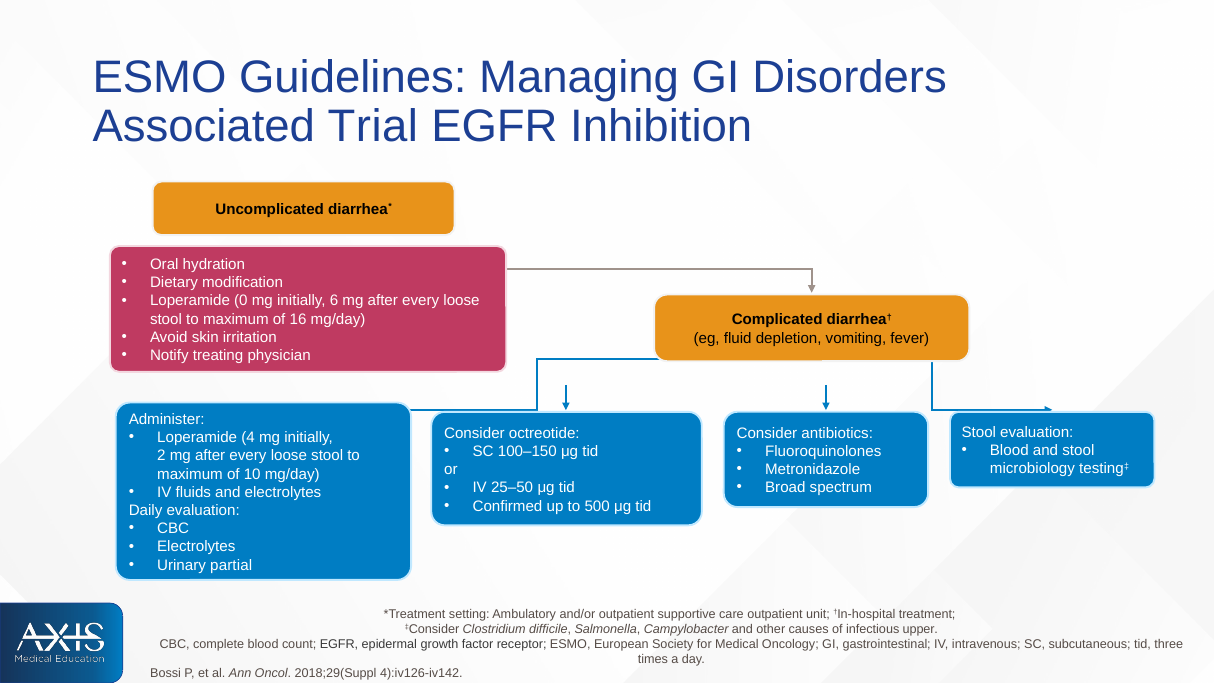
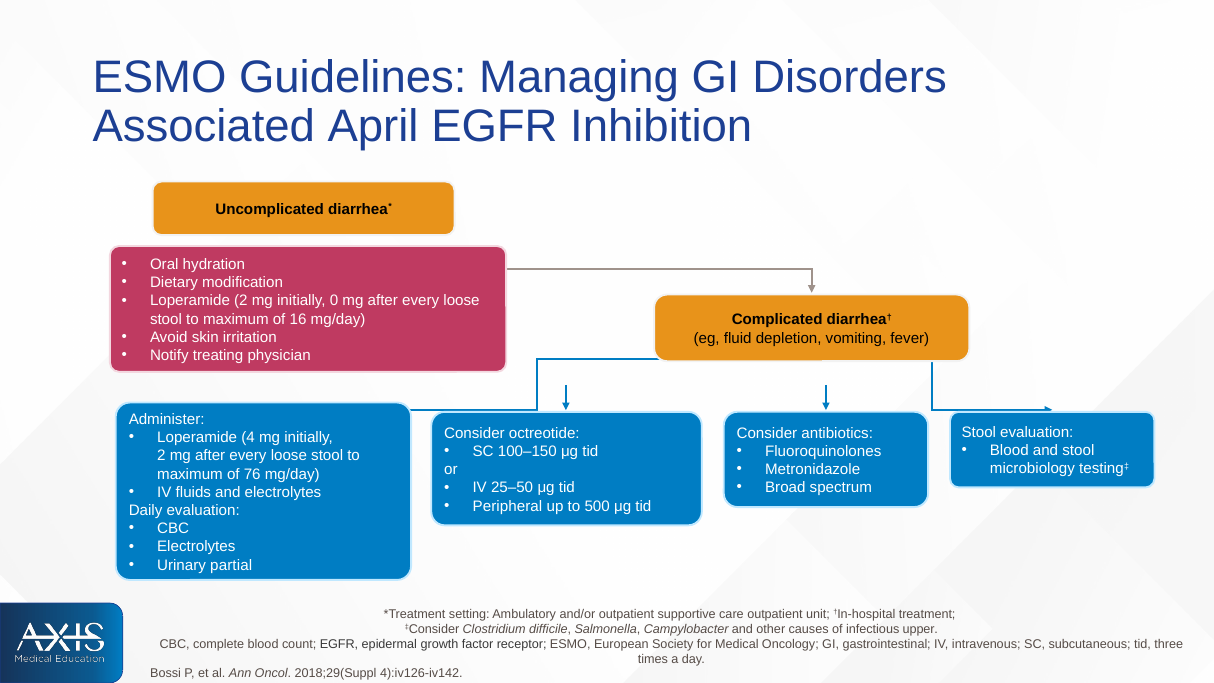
Trial: Trial -> April
Loperamide 0: 0 -> 2
6: 6 -> 0
10: 10 -> 76
Confirmed: Confirmed -> Peripheral
